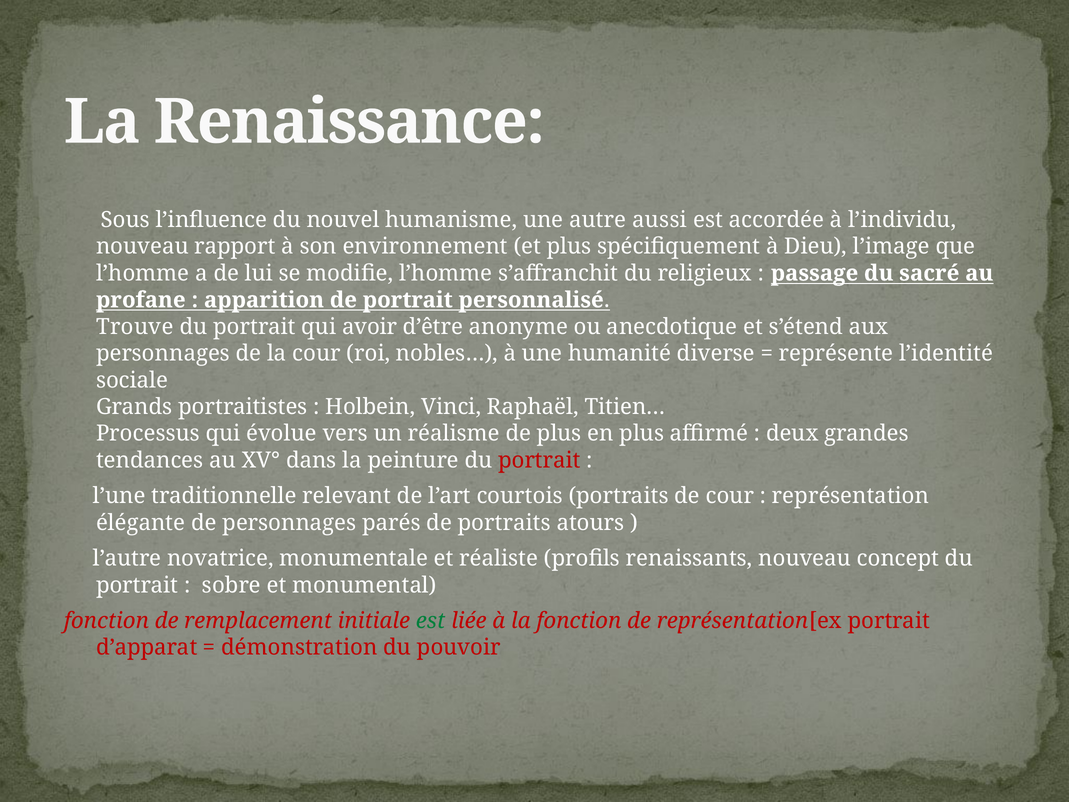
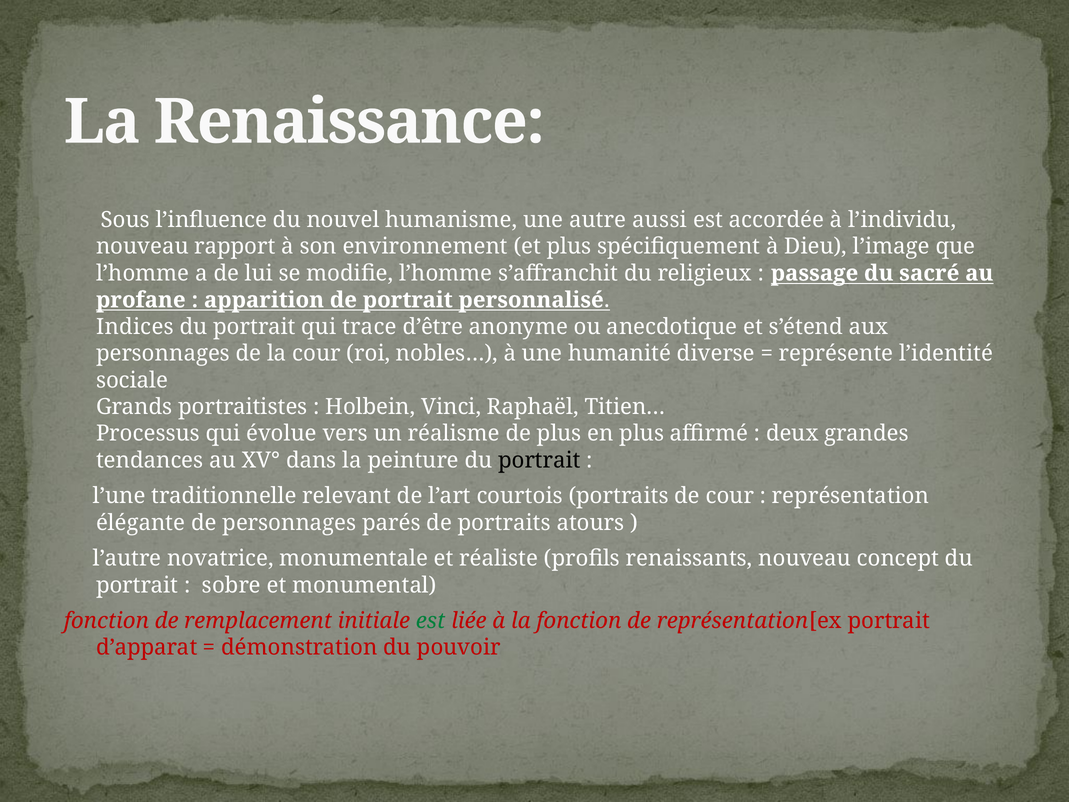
Trouve: Trouve -> Indices
avoir: avoir -> trace
portrait at (539, 460) colour: red -> black
